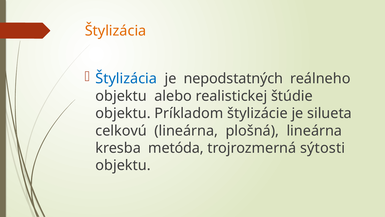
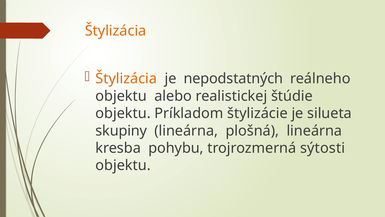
Štylizácia at (126, 78) colour: blue -> orange
celkovú: celkovú -> skupiny
metóda: metóda -> pohybu
